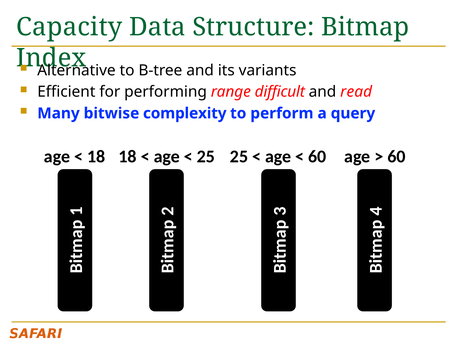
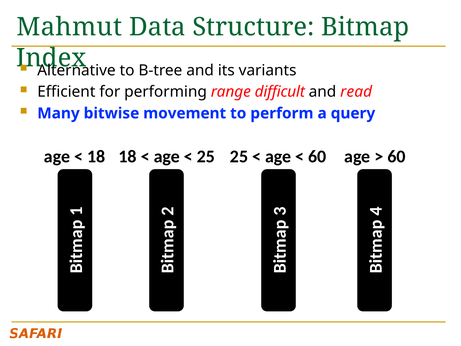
Capacity: Capacity -> Mahmut
complexity: complexity -> movement
